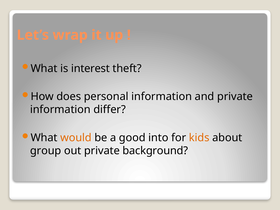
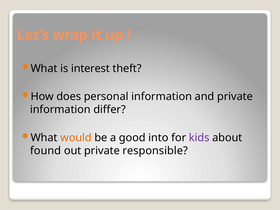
kids colour: orange -> purple
group: group -> found
background: background -> responsible
